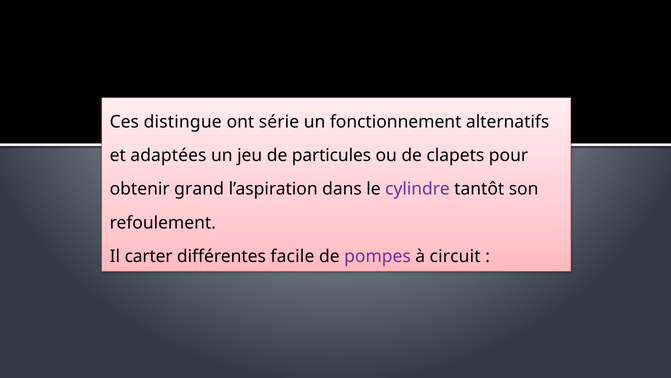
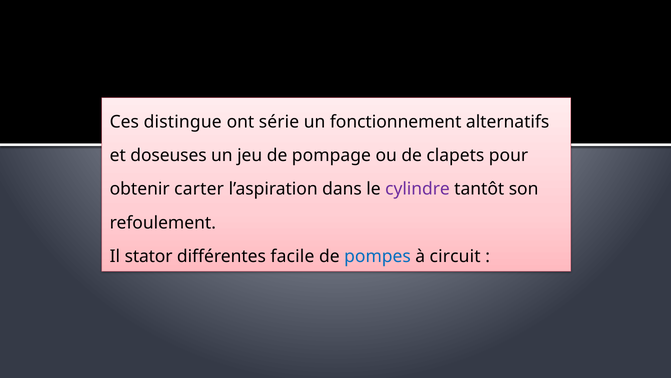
adaptées: adaptées -> doseuses
particules: particules -> pompage
grand: grand -> carter
carter: carter -> stator
pompes colour: purple -> blue
